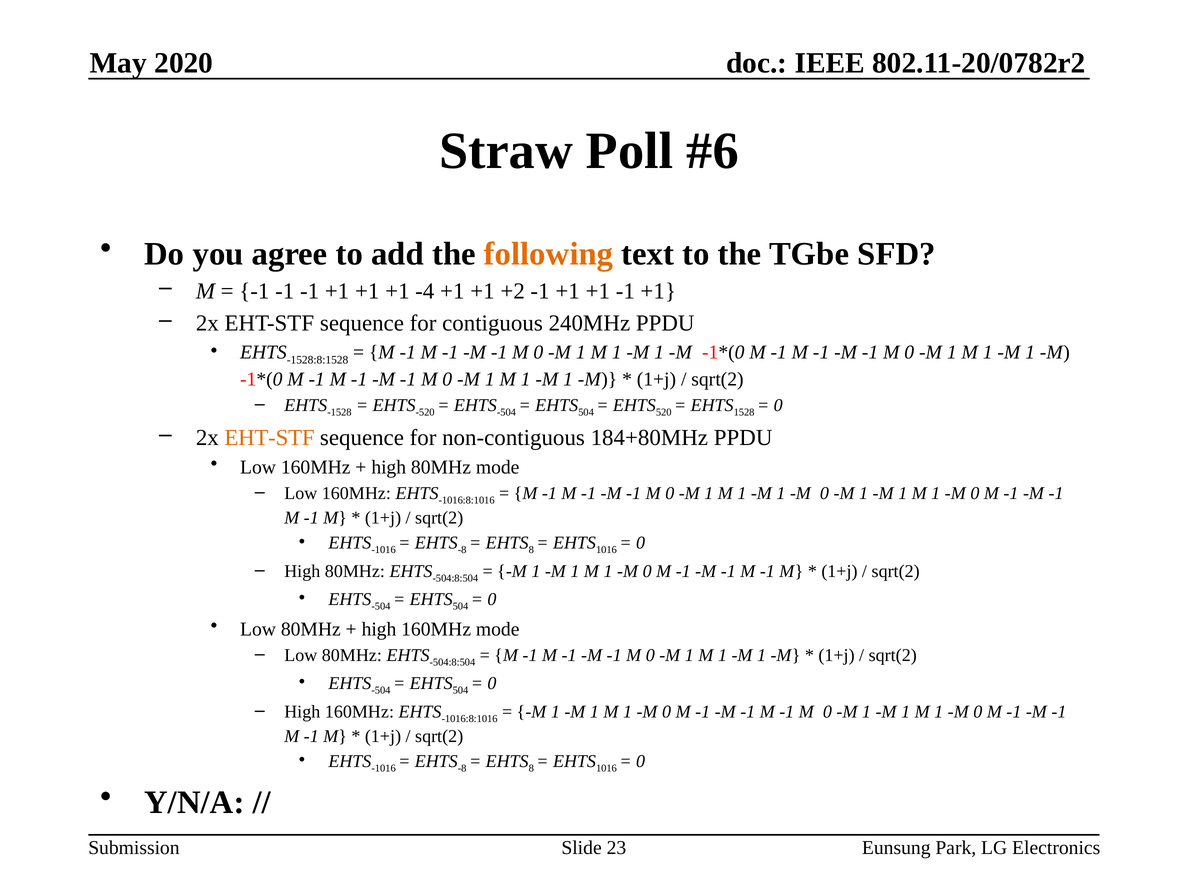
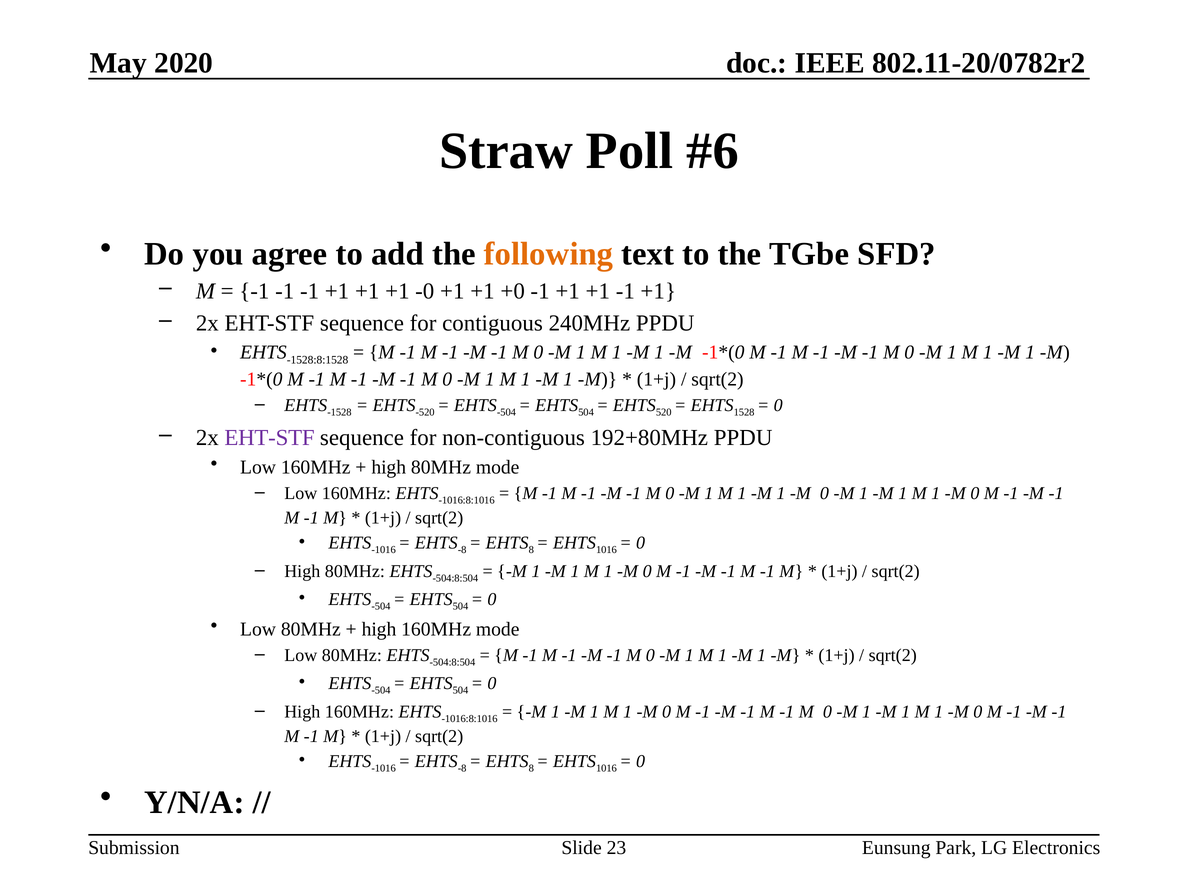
-4: -4 -> -0
+2: +2 -> +0
EHT-STF at (270, 438) colour: orange -> purple
184+80MHz: 184+80MHz -> 192+80MHz
